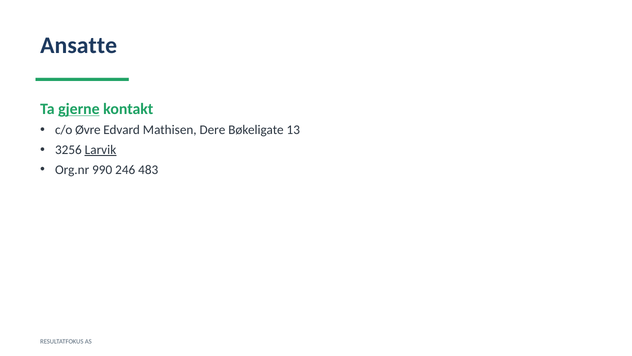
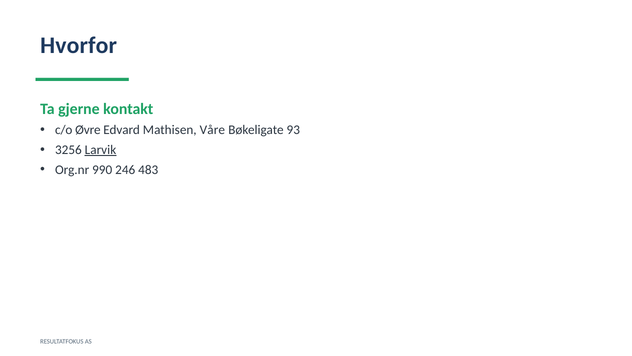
Ansatte: Ansatte -> Hvorfor
gjerne underline: present -> none
Dere: Dere -> Våre
13: 13 -> 93
